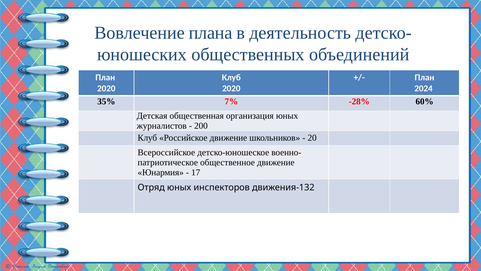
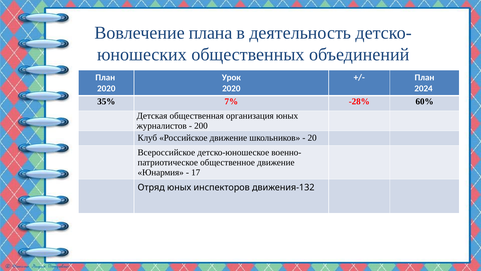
Клуб at (231, 77): Клуб -> Урок
